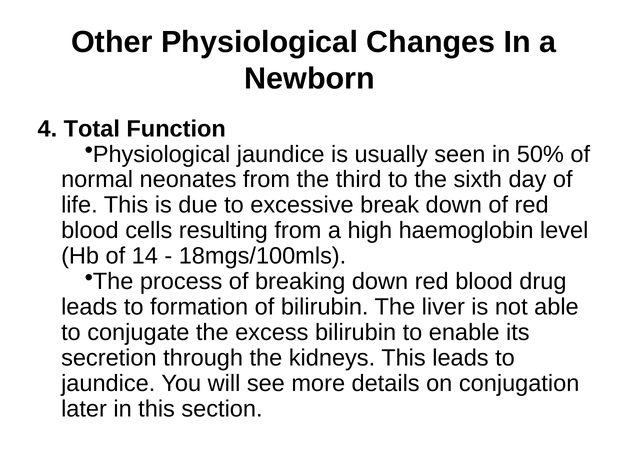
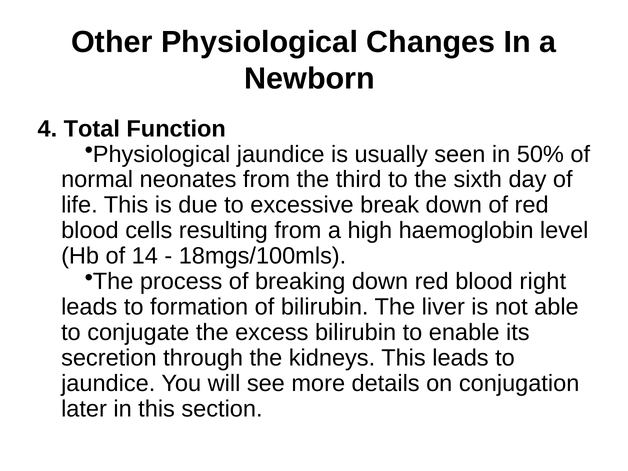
drug: drug -> right
